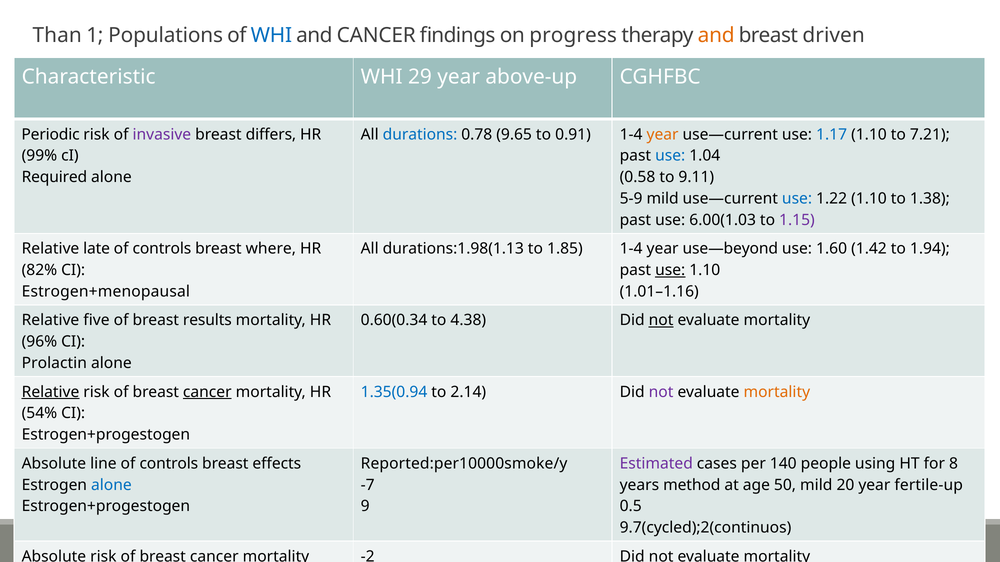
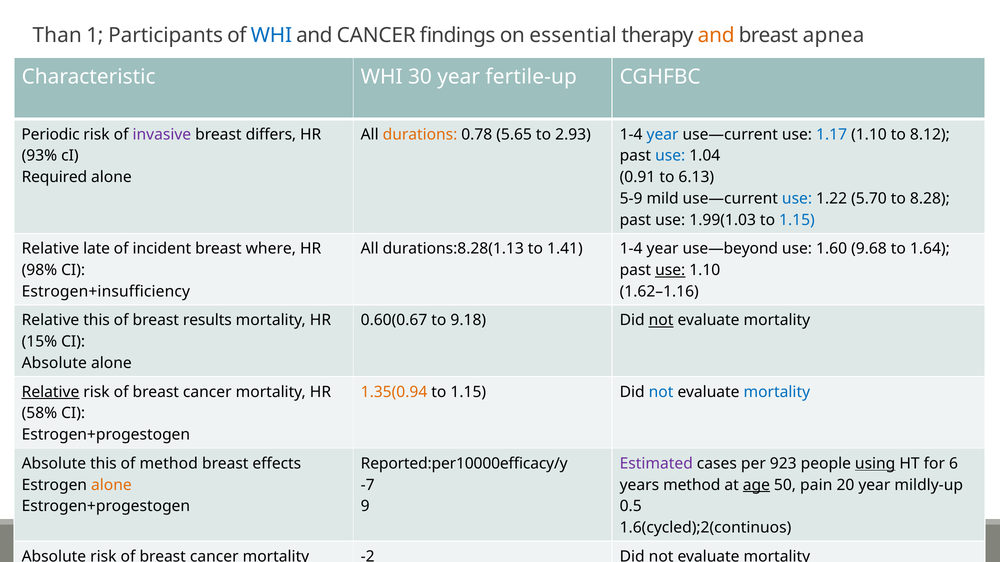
Populations: Populations -> Participants
progress: progress -> essential
driven: driven -> apnea
29: 29 -> 30
above-up: above-up -> fertile-up
durations colour: blue -> orange
9.65: 9.65 -> 5.65
0.91: 0.91 -> 2.93
year at (663, 135) colour: orange -> blue
7.21: 7.21 -> 8.12
99%: 99% -> 93%
0.58: 0.58 -> 0.91
9.11: 9.11 -> 6.13
1.22 1.10: 1.10 -> 5.70
1.38: 1.38 -> 8.28
6.00(1.03: 6.00(1.03 -> 1.99(1.03
1.15 at (797, 220) colour: purple -> blue
controls at (162, 249): controls -> incident
durations:1.98(1.13: durations:1.98(1.13 -> durations:8.28(1.13
1.85: 1.85 -> 1.41
1.42: 1.42 -> 9.68
1.94: 1.94 -> 1.64
82%: 82% -> 98%
Estrogen+menopausal: Estrogen+menopausal -> Estrogen+insufficiency
1.01–1.16: 1.01–1.16 -> 1.62–1.16
Relative five: five -> this
0.60(0.34: 0.60(0.34 -> 0.60(0.67
4.38: 4.38 -> 9.18
96%: 96% -> 15%
Prolactin at (54, 363): Prolactin -> Absolute
cancer at (207, 392) underline: present -> none
1.35(0.94 colour: blue -> orange
2.14 at (468, 392): 2.14 -> 1.15
not at (661, 392) colour: purple -> blue
mortality at (777, 392) colour: orange -> blue
54%: 54% -> 58%
Absolute line: line -> this
controls at (169, 464): controls -> method
Reported:per10000smoke/y: Reported:per10000smoke/y -> Reported:per10000efficacy/y
140: 140 -> 923
using underline: none -> present
8: 8 -> 6
alone at (111, 485) colour: blue -> orange
age underline: none -> present
50 mild: mild -> pain
fertile-up: fertile-up -> mildly-up
9.7(cycled);2(continuos: 9.7(cycled);2(continuos -> 1.6(cycled);2(continuos
